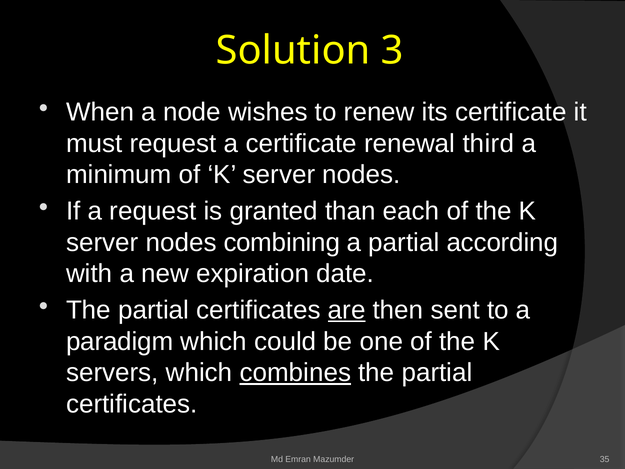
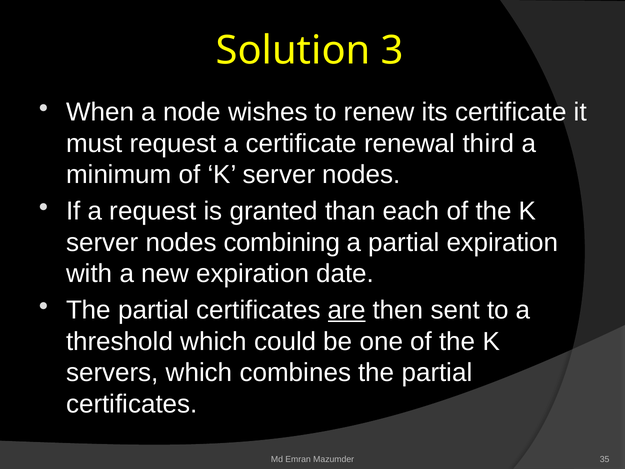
partial according: according -> expiration
paradigm: paradigm -> threshold
combines underline: present -> none
